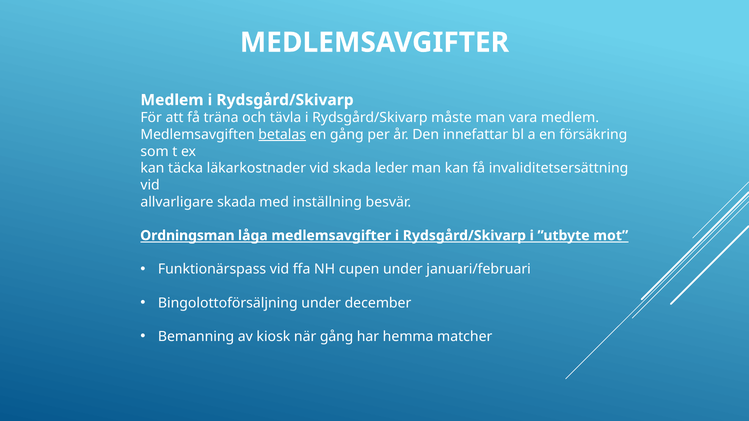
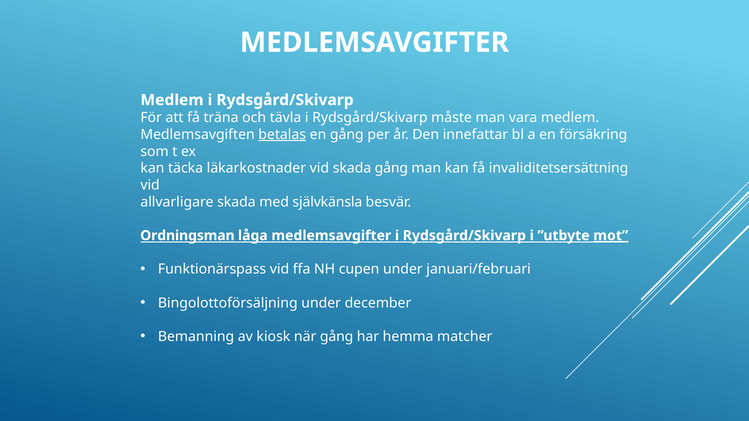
skada leder: leder -> gång
inställning: inställning -> självkänsla
mot underline: none -> present
